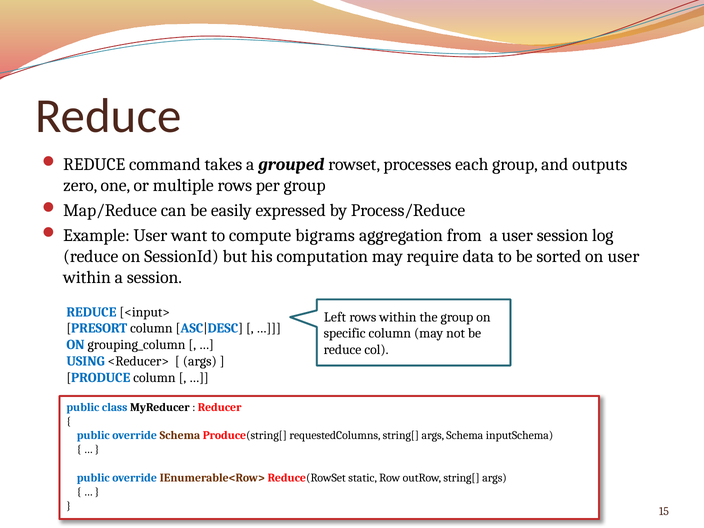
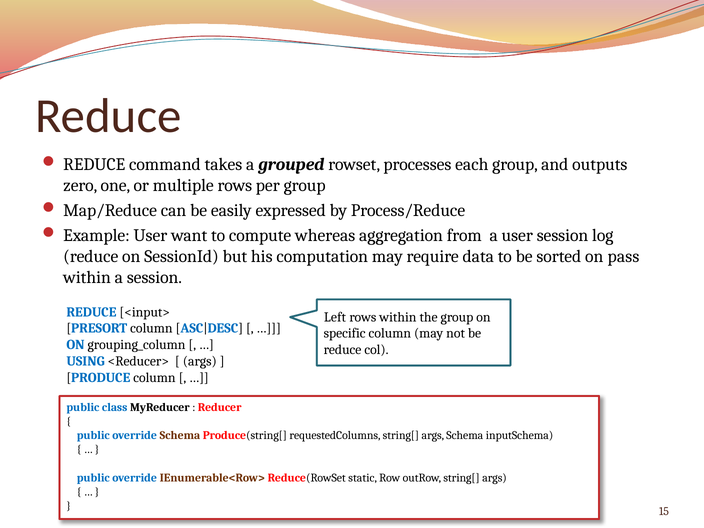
bigrams: bigrams -> whereas
on user: user -> pass
